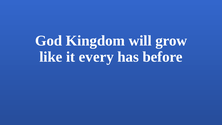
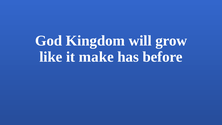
every: every -> make
